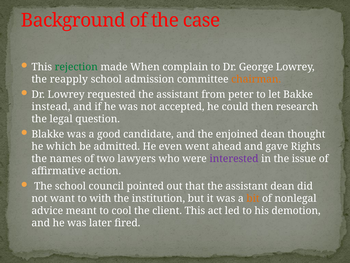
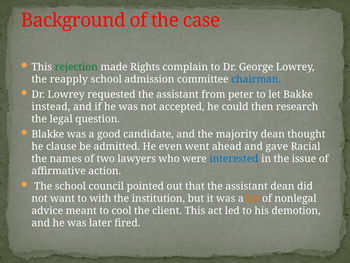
When: When -> Rights
chairman colour: orange -> blue
enjoined: enjoined -> majority
which: which -> clause
Rights: Rights -> Racial
interested colour: purple -> blue
